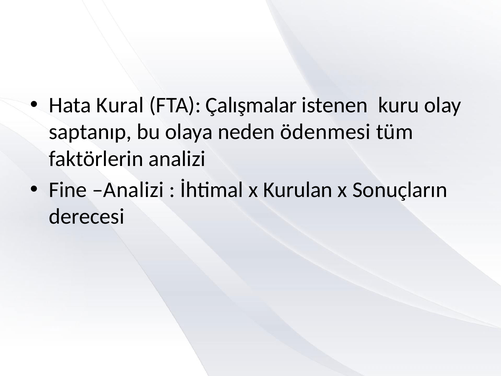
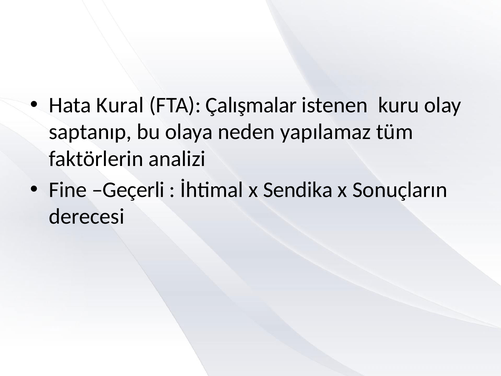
ödenmesi: ödenmesi -> yapılamaz
Fine Analizi: Analizi -> Geçerli
Kurulan: Kurulan -> Sendika
